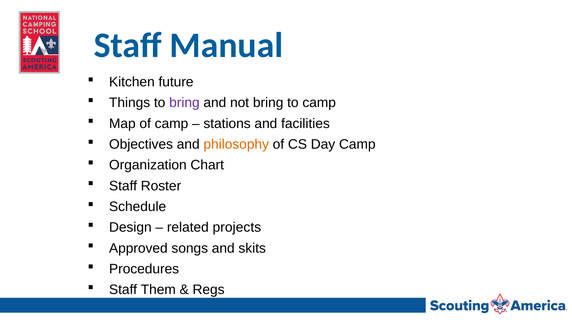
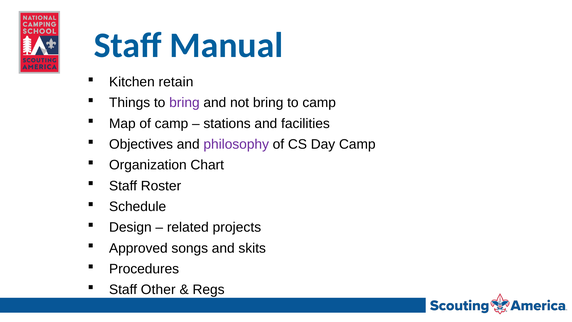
future: future -> retain
philosophy colour: orange -> purple
Them: Them -> Other
